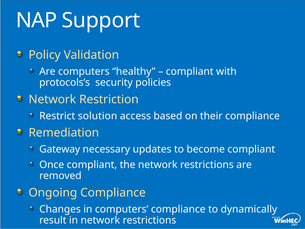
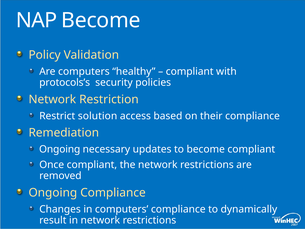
NAP Support: Support -> Become
Gateway at (60, 149): Gateway -> Ongoing
